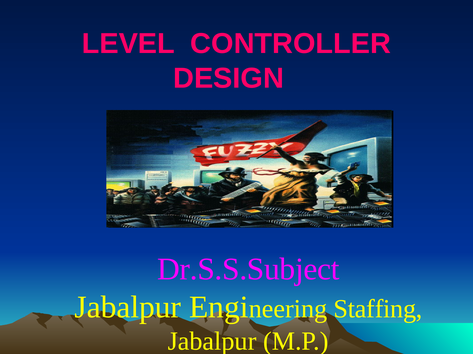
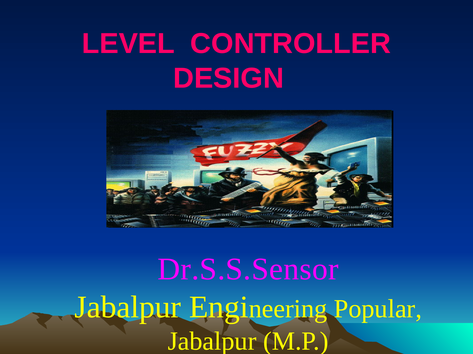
Dr.S.S.Subject: Dr.S.S.Subject -> Dr.S.S.Sensor
Staffing: Staffing -> Popular
